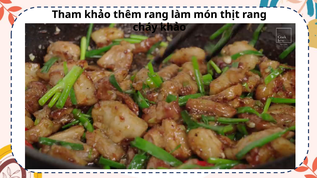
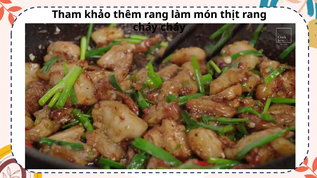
cháy khảo: khảo -> cháy
